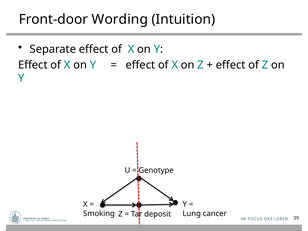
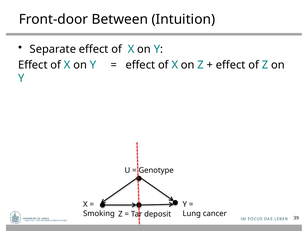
Wording: Wording -> Between
